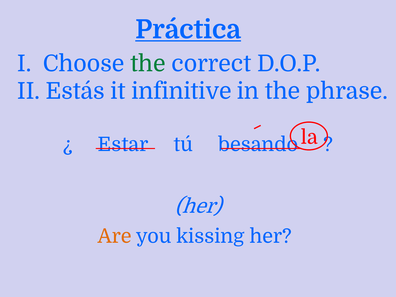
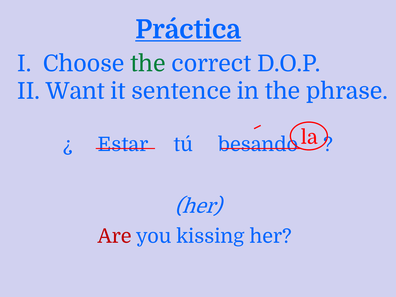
Estás: Estás -> Want
infinitive: infinitive -> sentence
Are colour: orange -> red
